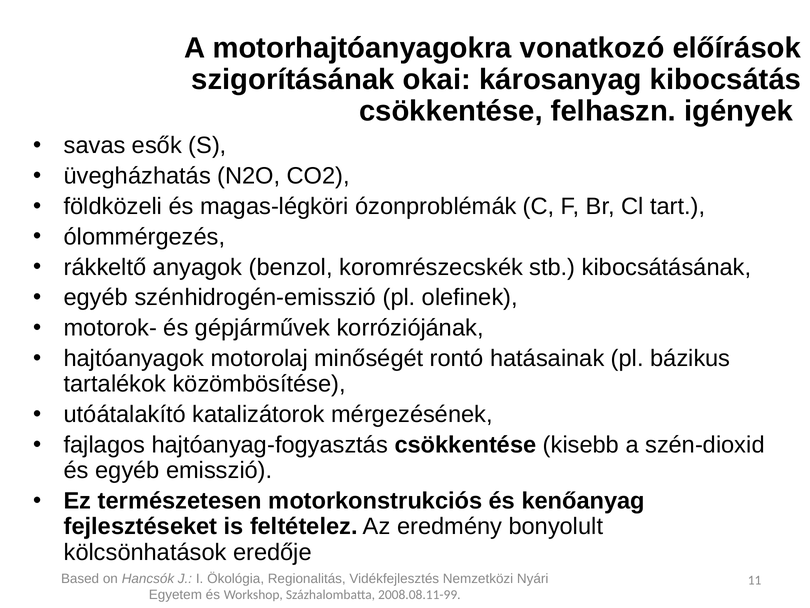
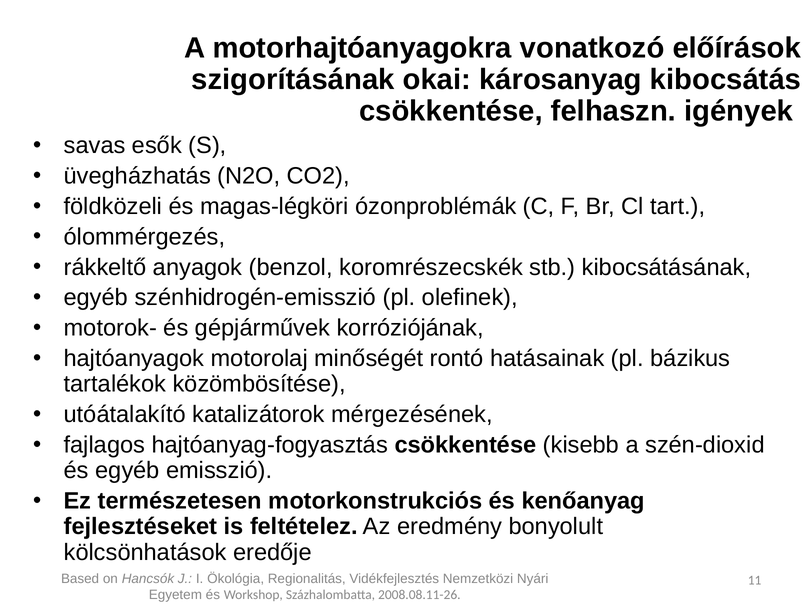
2008.08.11-99: 2008.08.11-99 -> 2008.08.11-26
